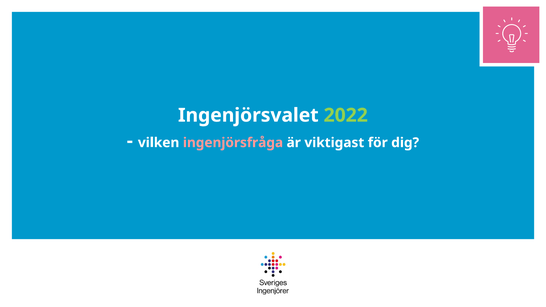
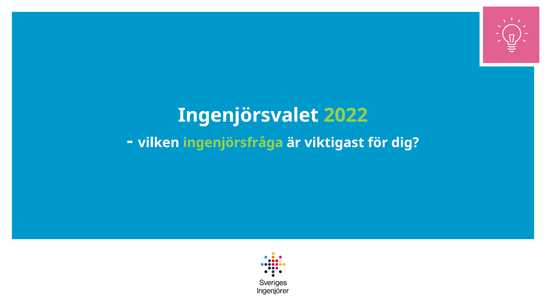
ingenjörsfråga colour: pink -> light green
